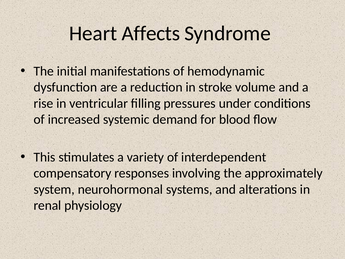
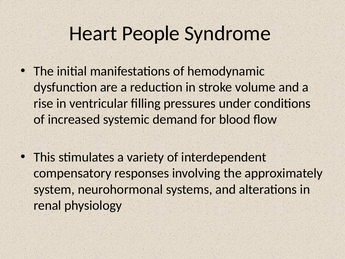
Affects: Affects -> People
